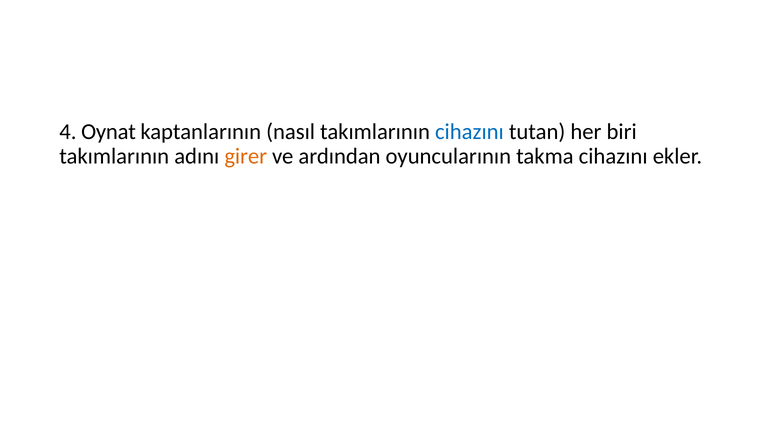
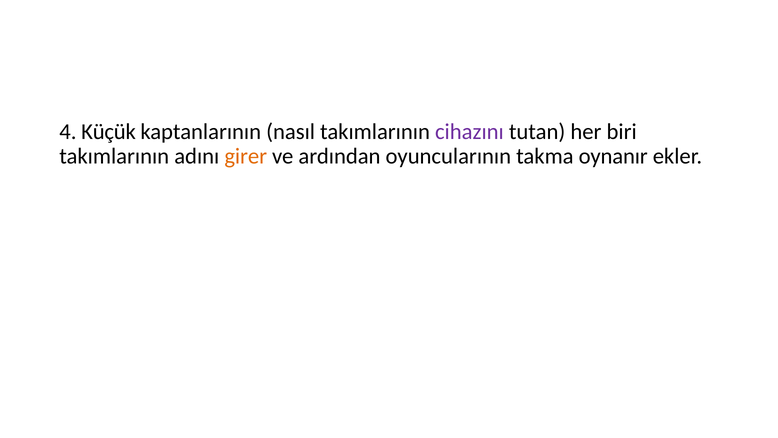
Oynat: Oynat -> Küçük
cihazını at (469, 132) colour: blue -> purple
takma cihazını: cihazını -> oynanır
